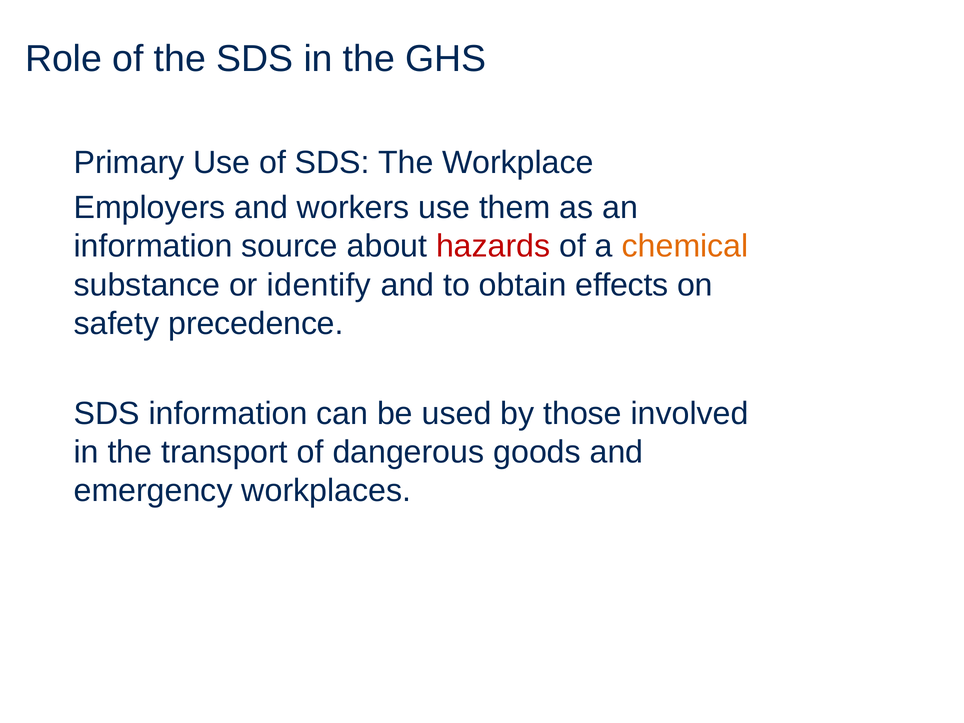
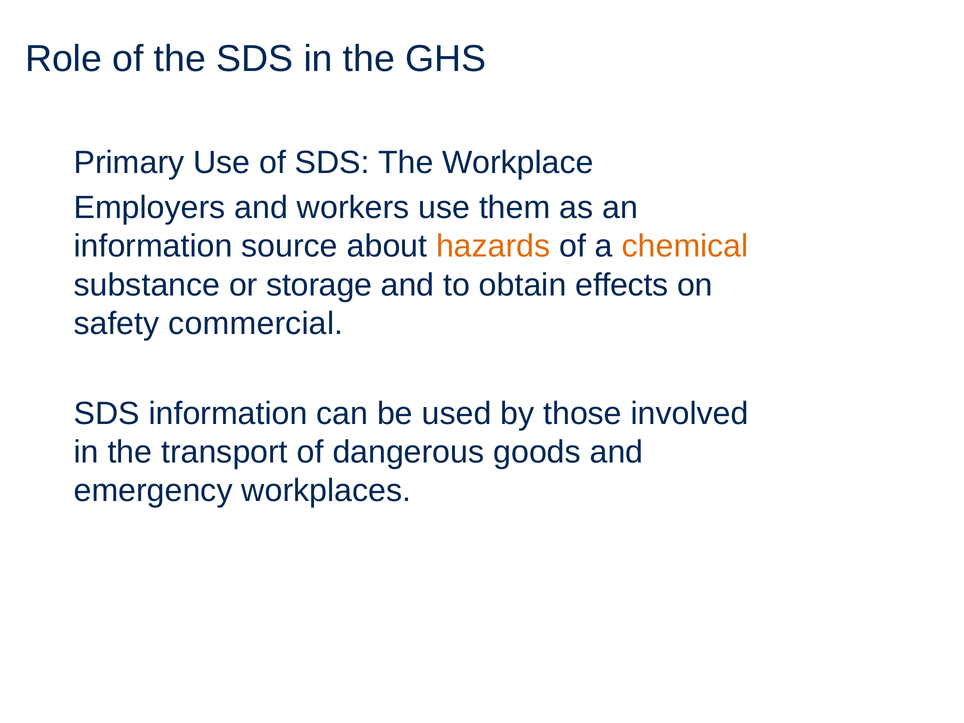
hazards colour: red -> orange
identify: identify -> storage
precedence: precedence -> commercial
